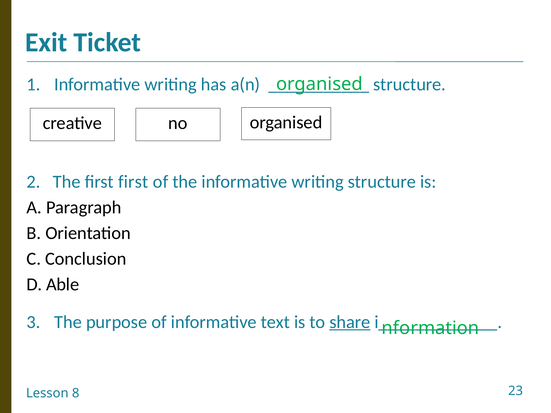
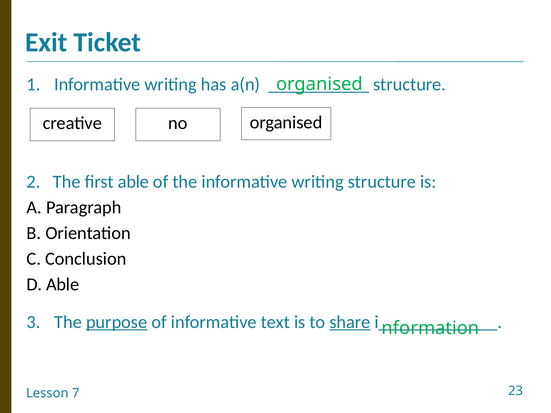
first first: first -> able
purpose underline: none -> present
8: 8 -> 7
